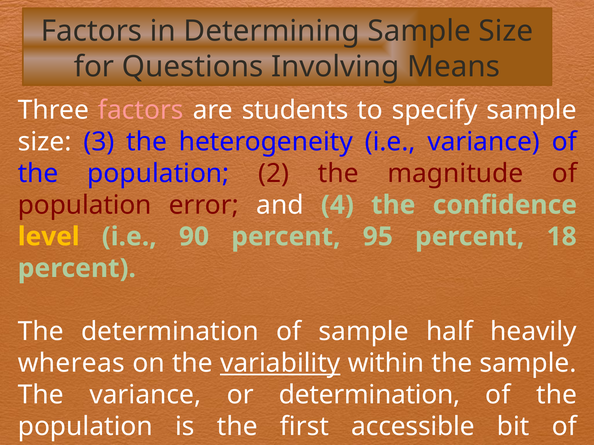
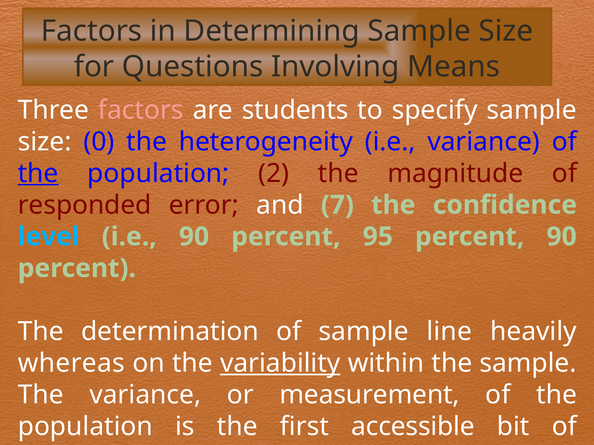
3: 3 -> 0
the at (38, 174) underline: none -> present
population at (85, 205): population -> responded
4: 4 -> 7
level colour: yellow -> light blue
percent 18: 18 -> 90
half: half -> line
or determination: determination -> measurement
